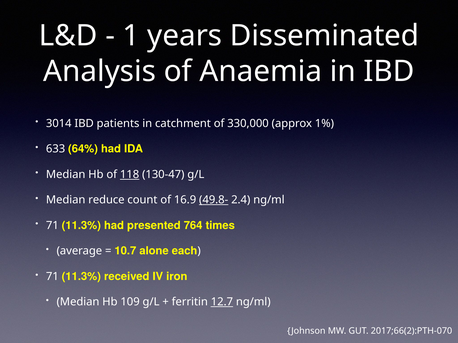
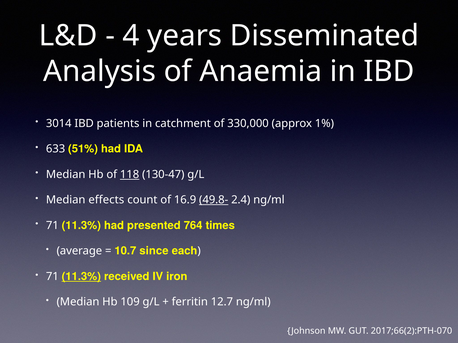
1: 1 -> 4
64%: 64% -> 51%
reduce: reduce -> effects
alone: alone -> since
11.3% at (81, 277) underline: none -> present
12.7 underline: present -> none
